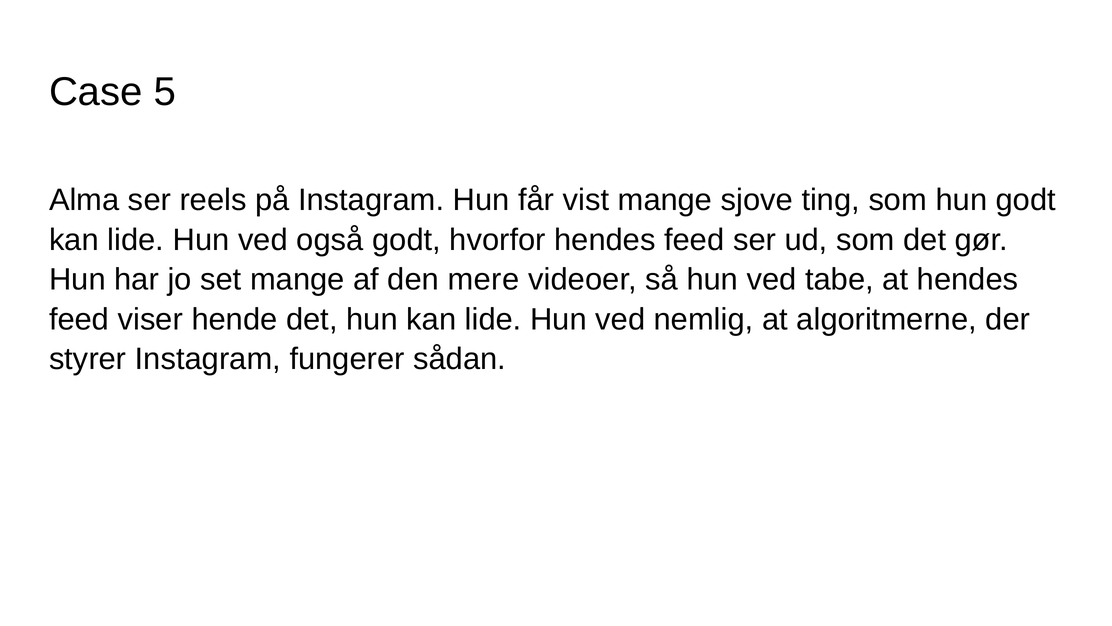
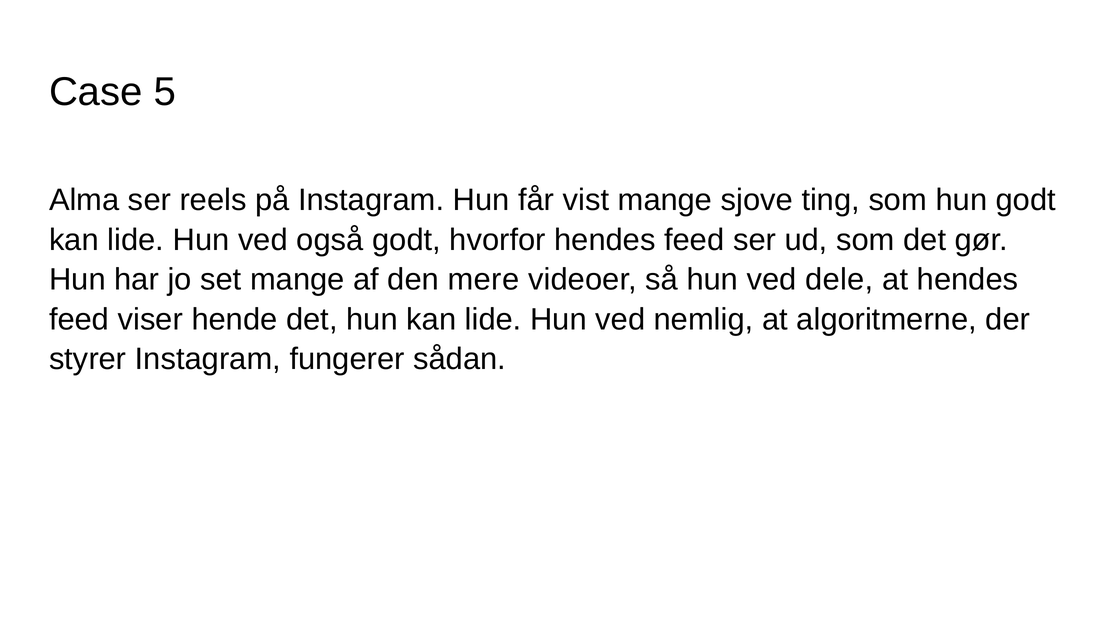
tabe: tabe -> dele
